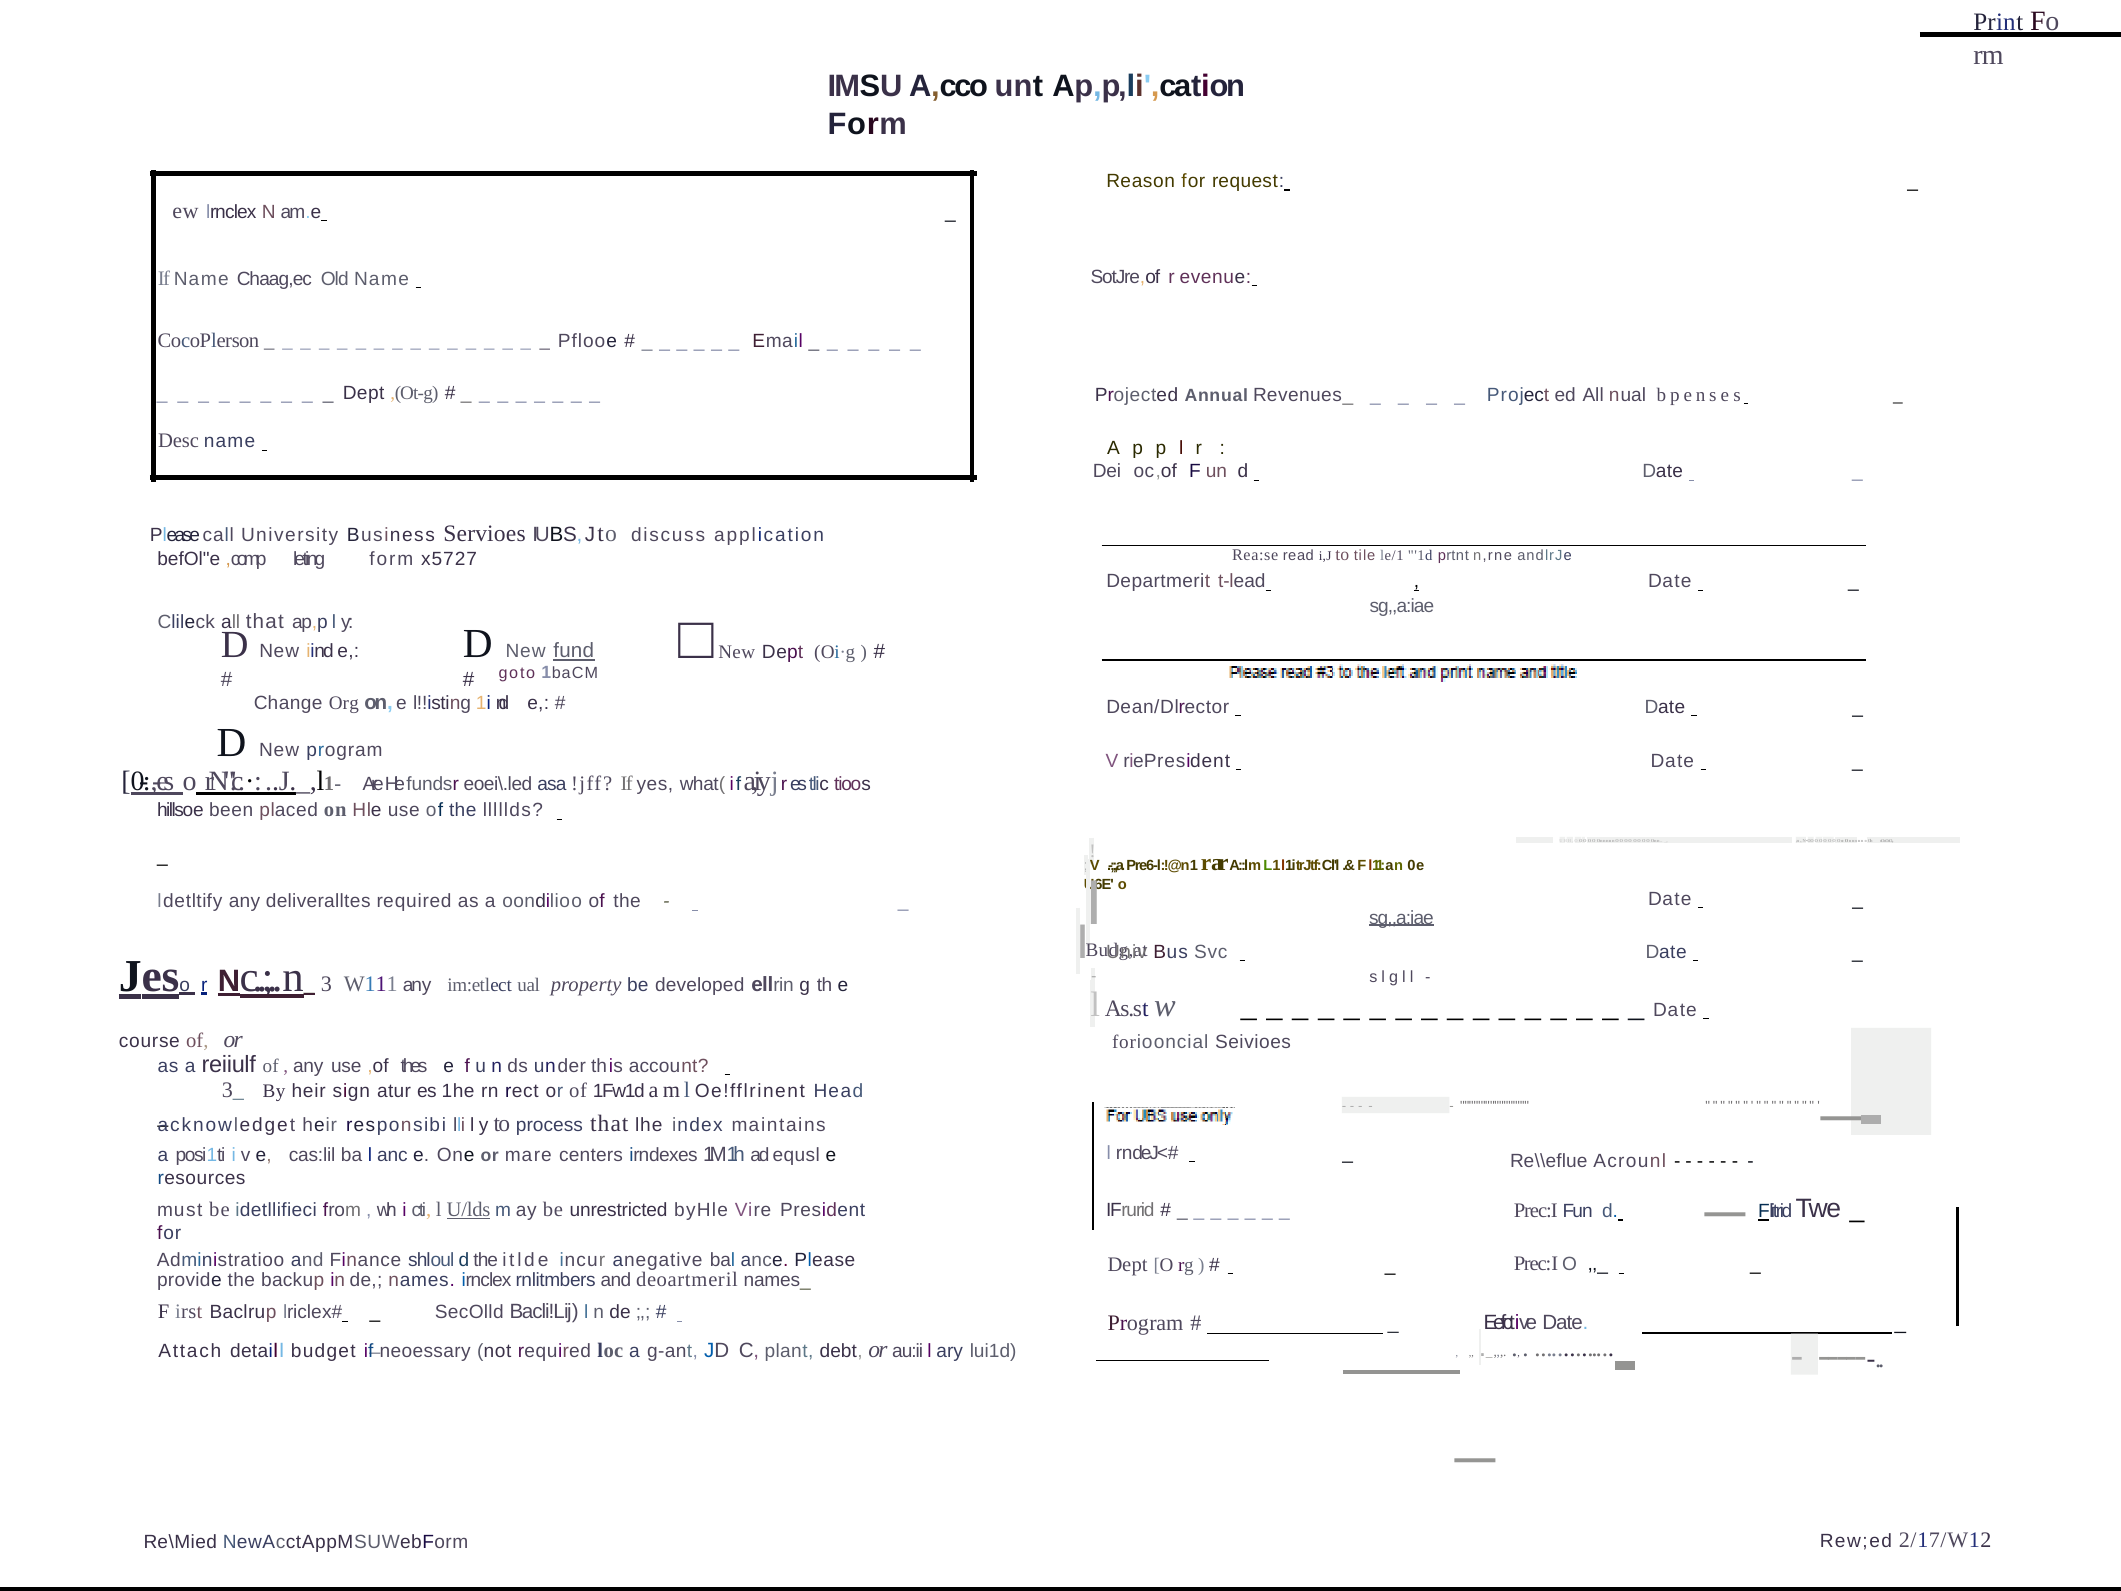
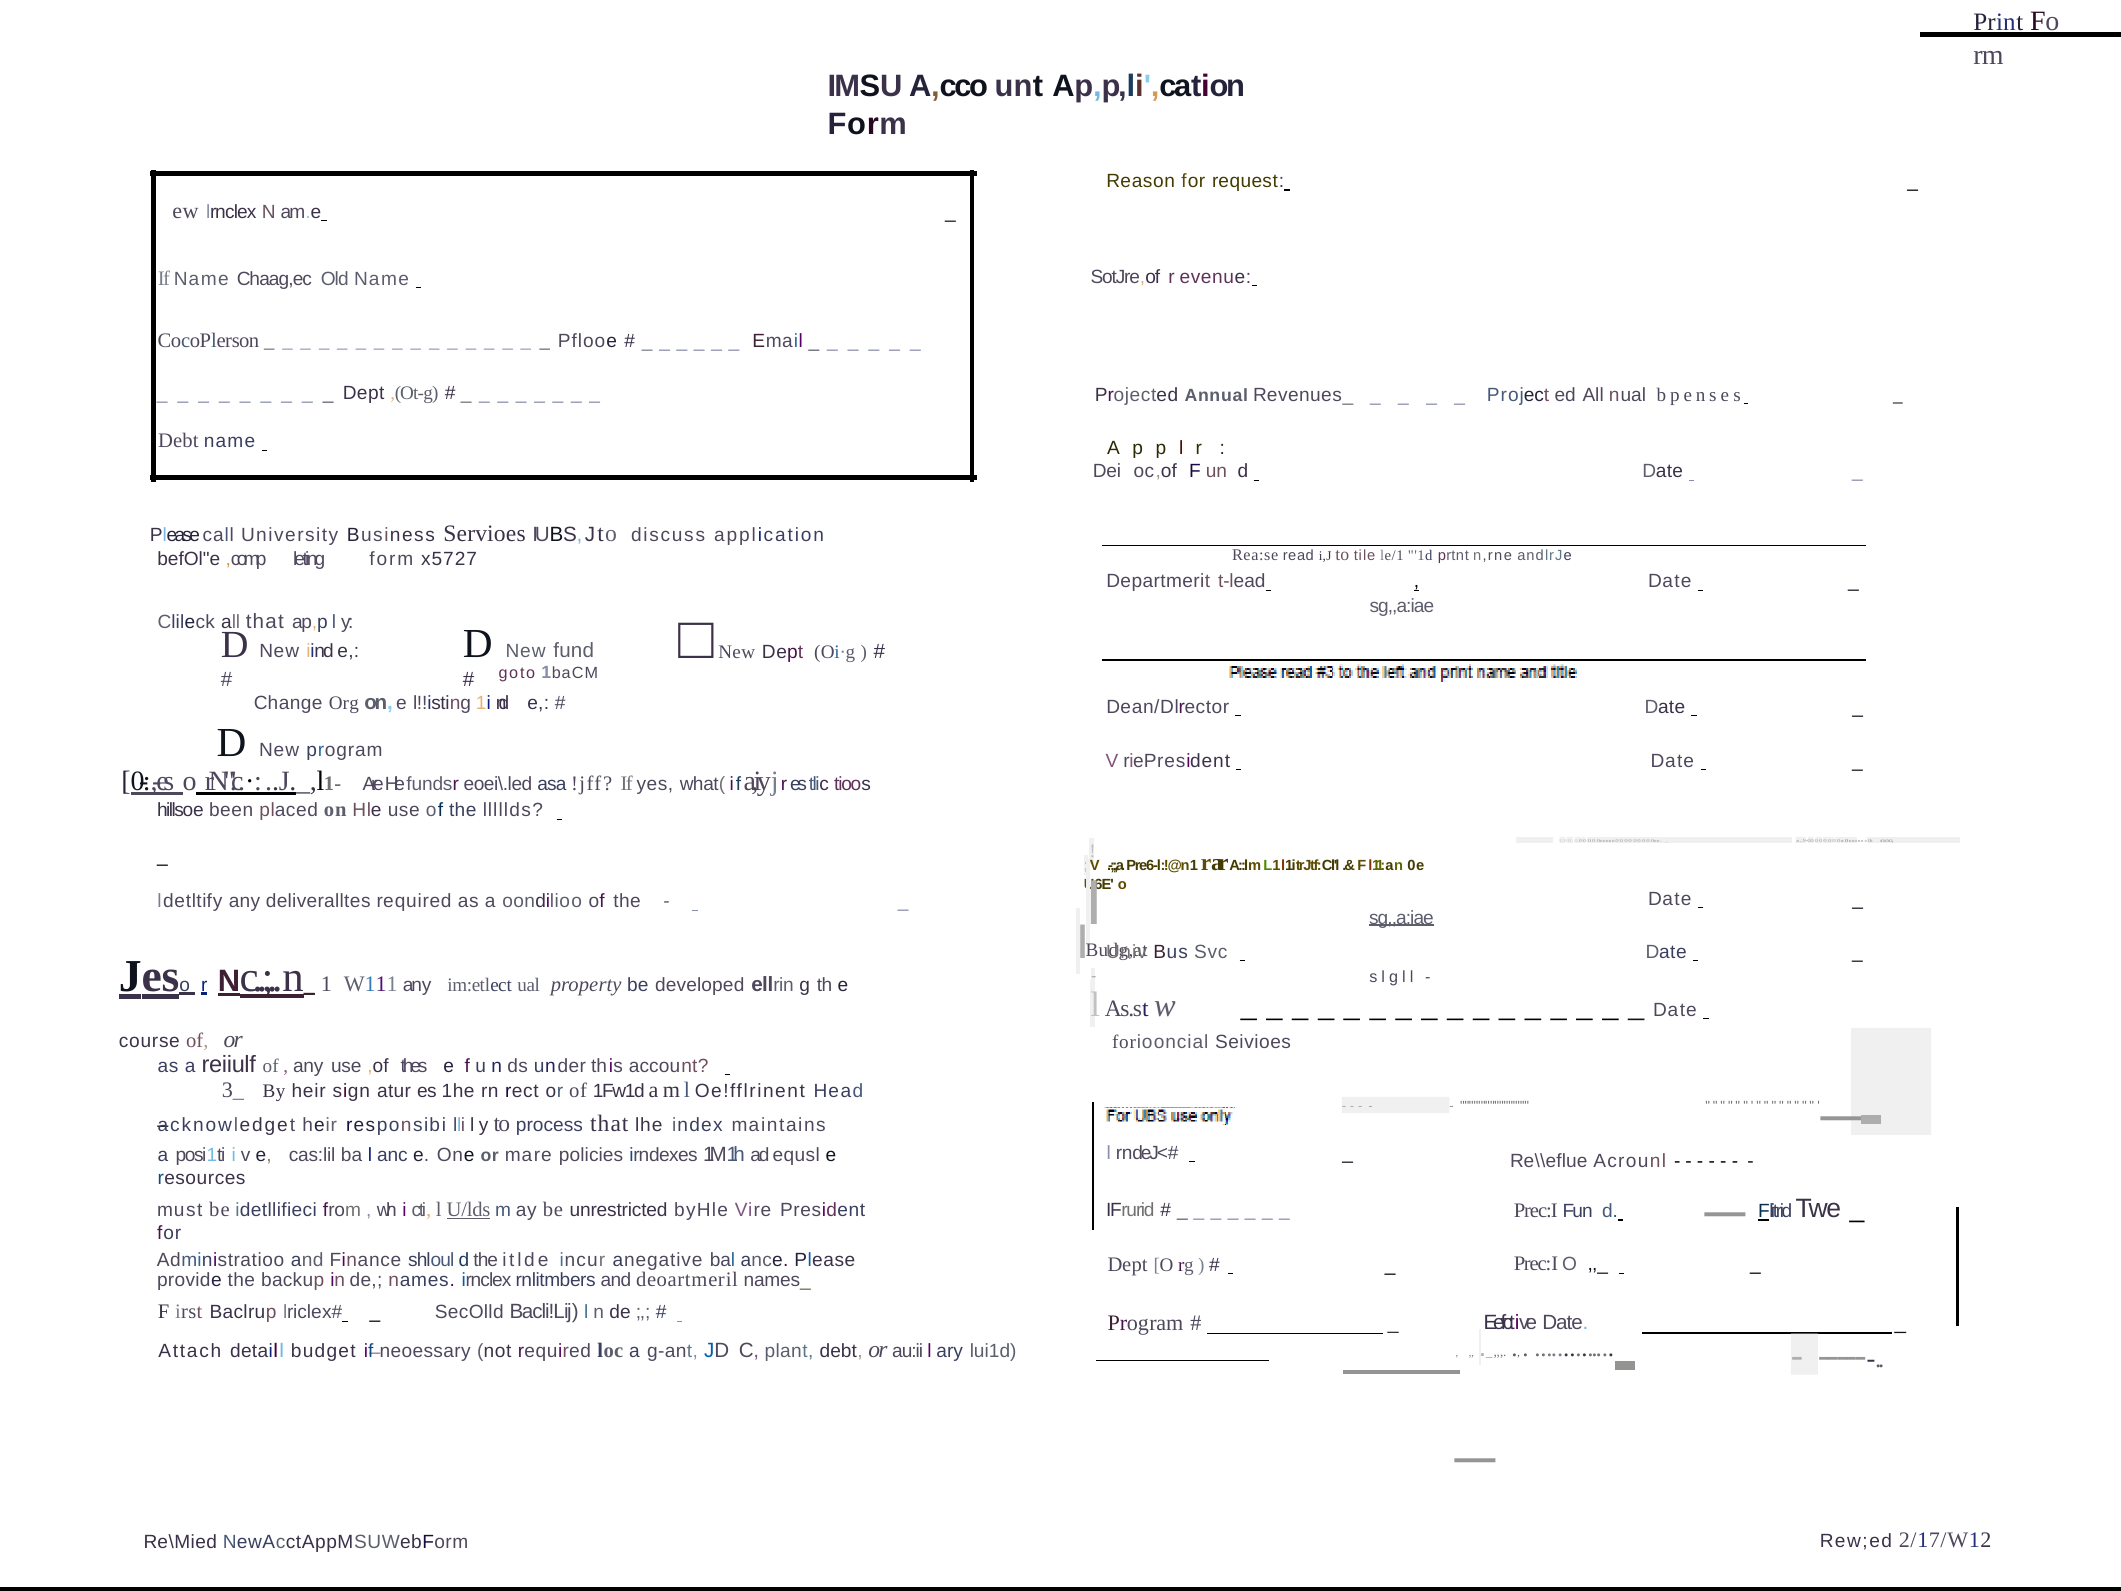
Desc at (179, 441): Desc -> Debt
fund underline: present -> none
3: 3 -> 1
centers: centers -> policies
